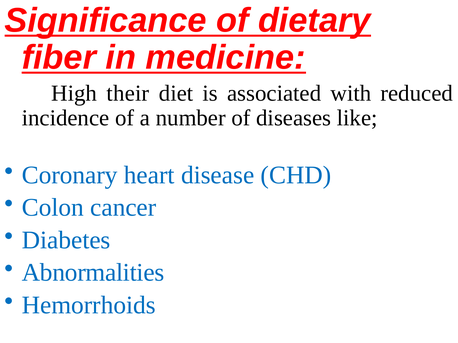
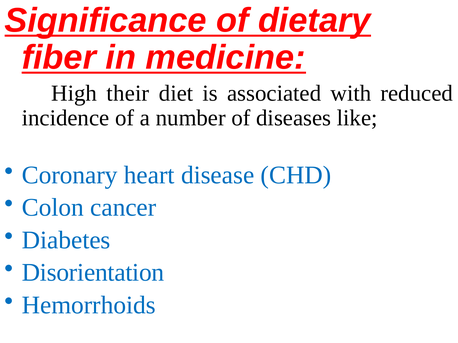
Abnormalities: Abnormalities -> Disorientation
